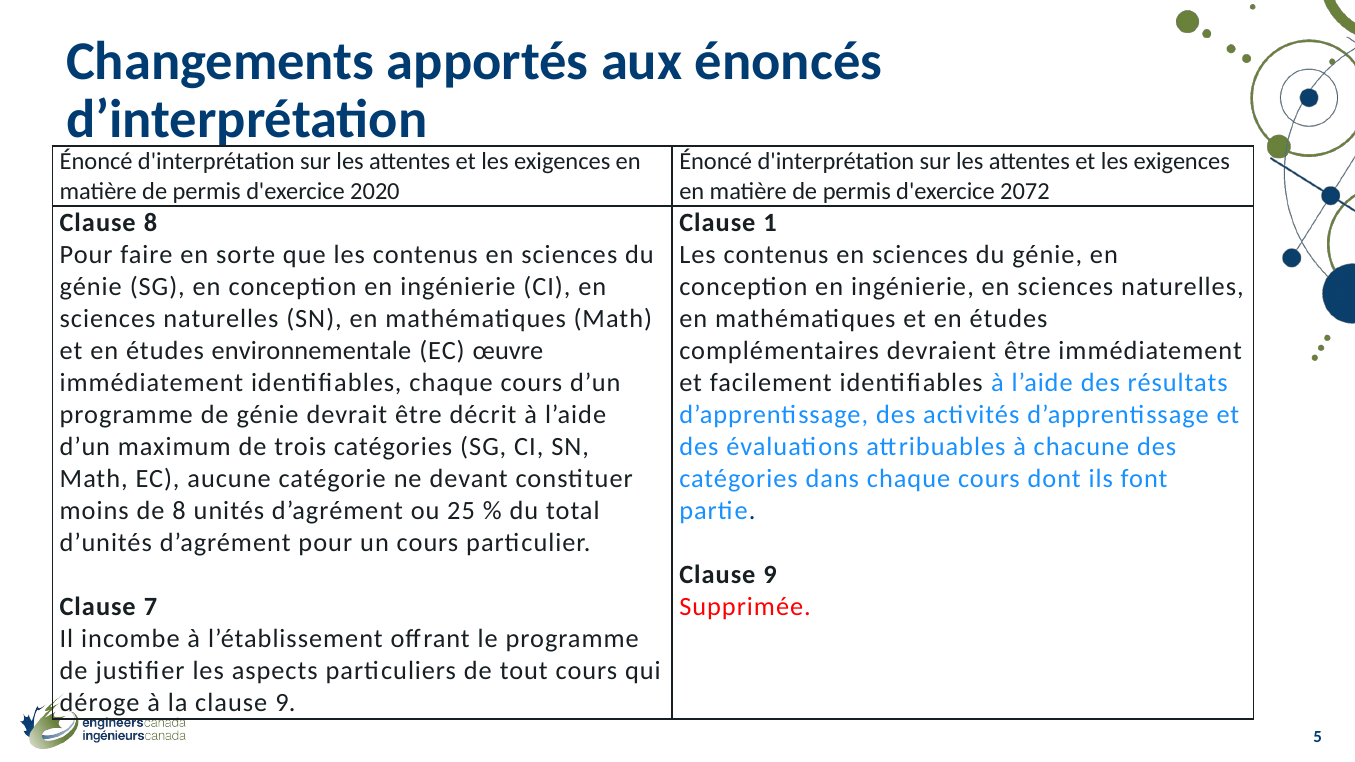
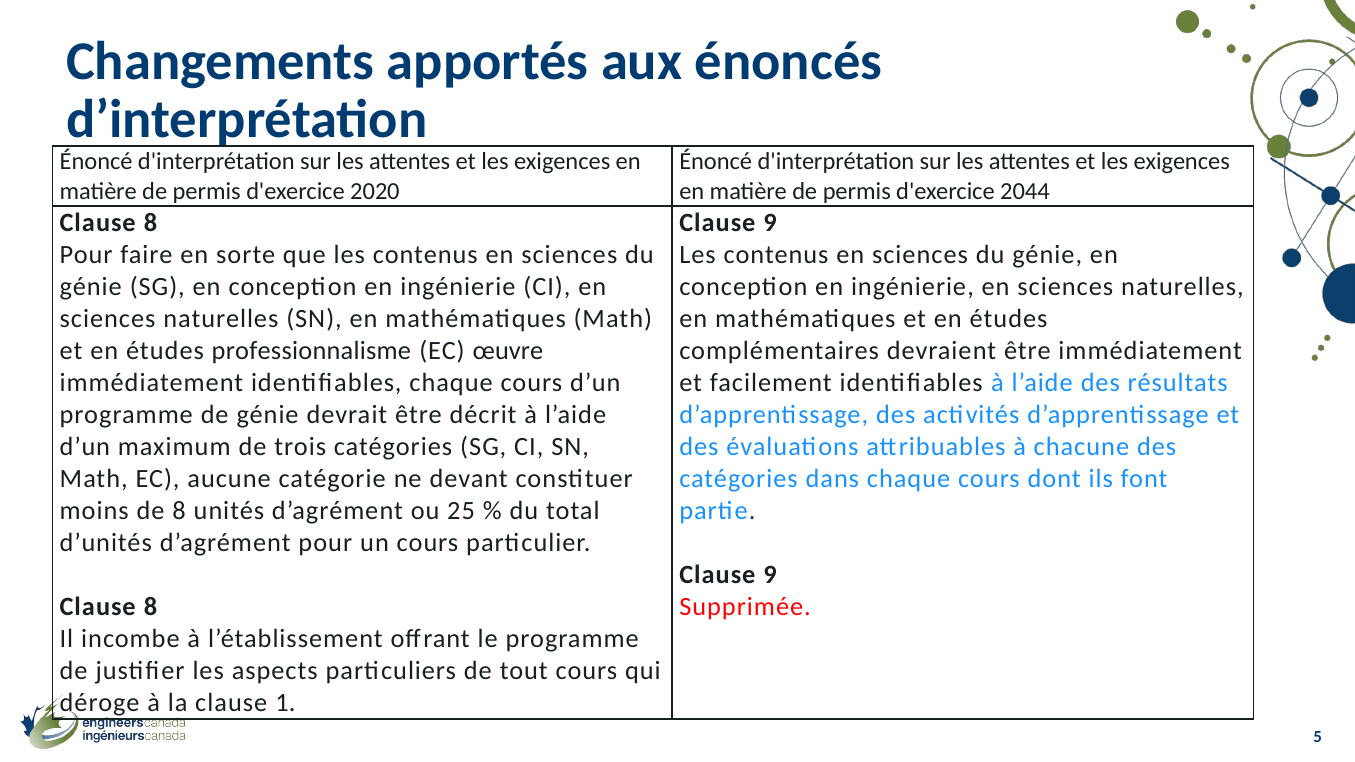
2072: 2072 -> 2044
1 at (770, 222): 1 -> 9
environnementale: environnementale -> professionnalisme
7 at (150, 607): 7 -> 8
la clause 9: 9 -> 1
